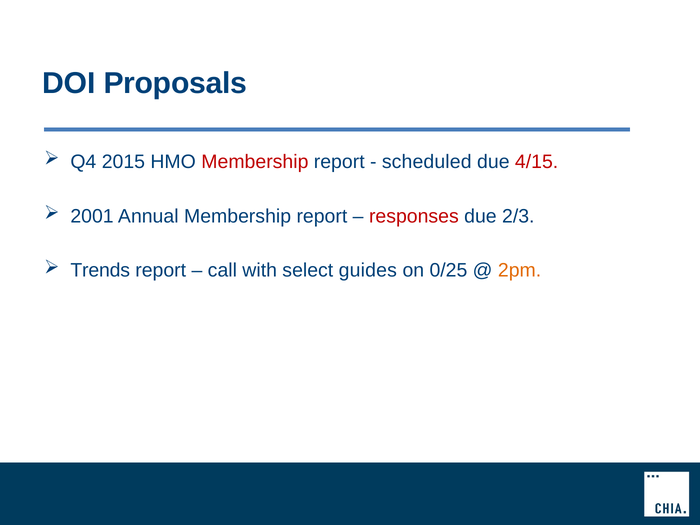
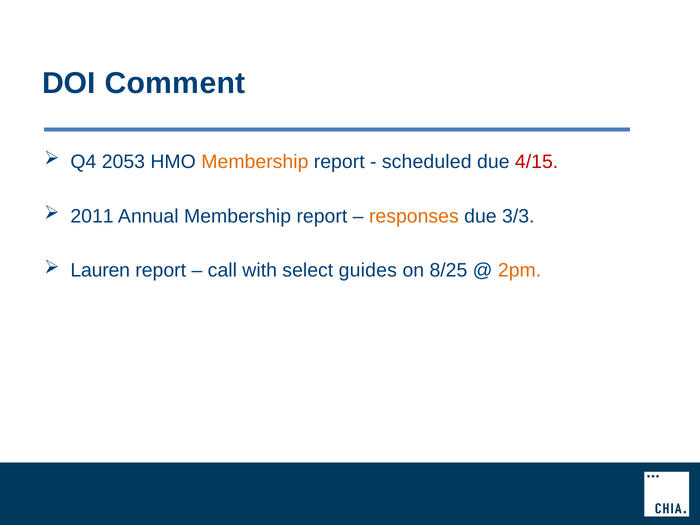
Proposals: Proposals -> Comment
2015: 2015 -> 2053
Membership at (255, 162) colour: red -> orange
2001: 2001 -> 2011
responses colour: red -> orange
2/3: 2/3 -> 3/3
Trends: Trends -> Lauren
0/25: 0/25 -> 8/25
